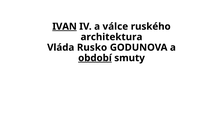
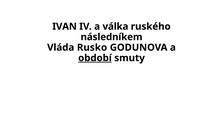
IVAN underline: present -> none
válce: válce -> válka
architektura: architektura -> následníkem
